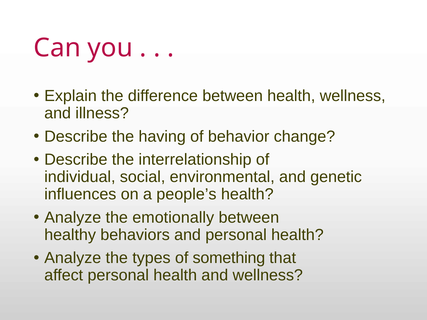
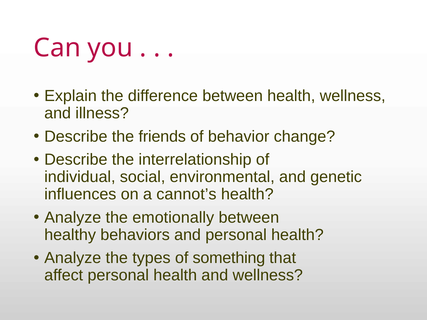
having: having -> friends
people’s: people’s -> cannot’s
